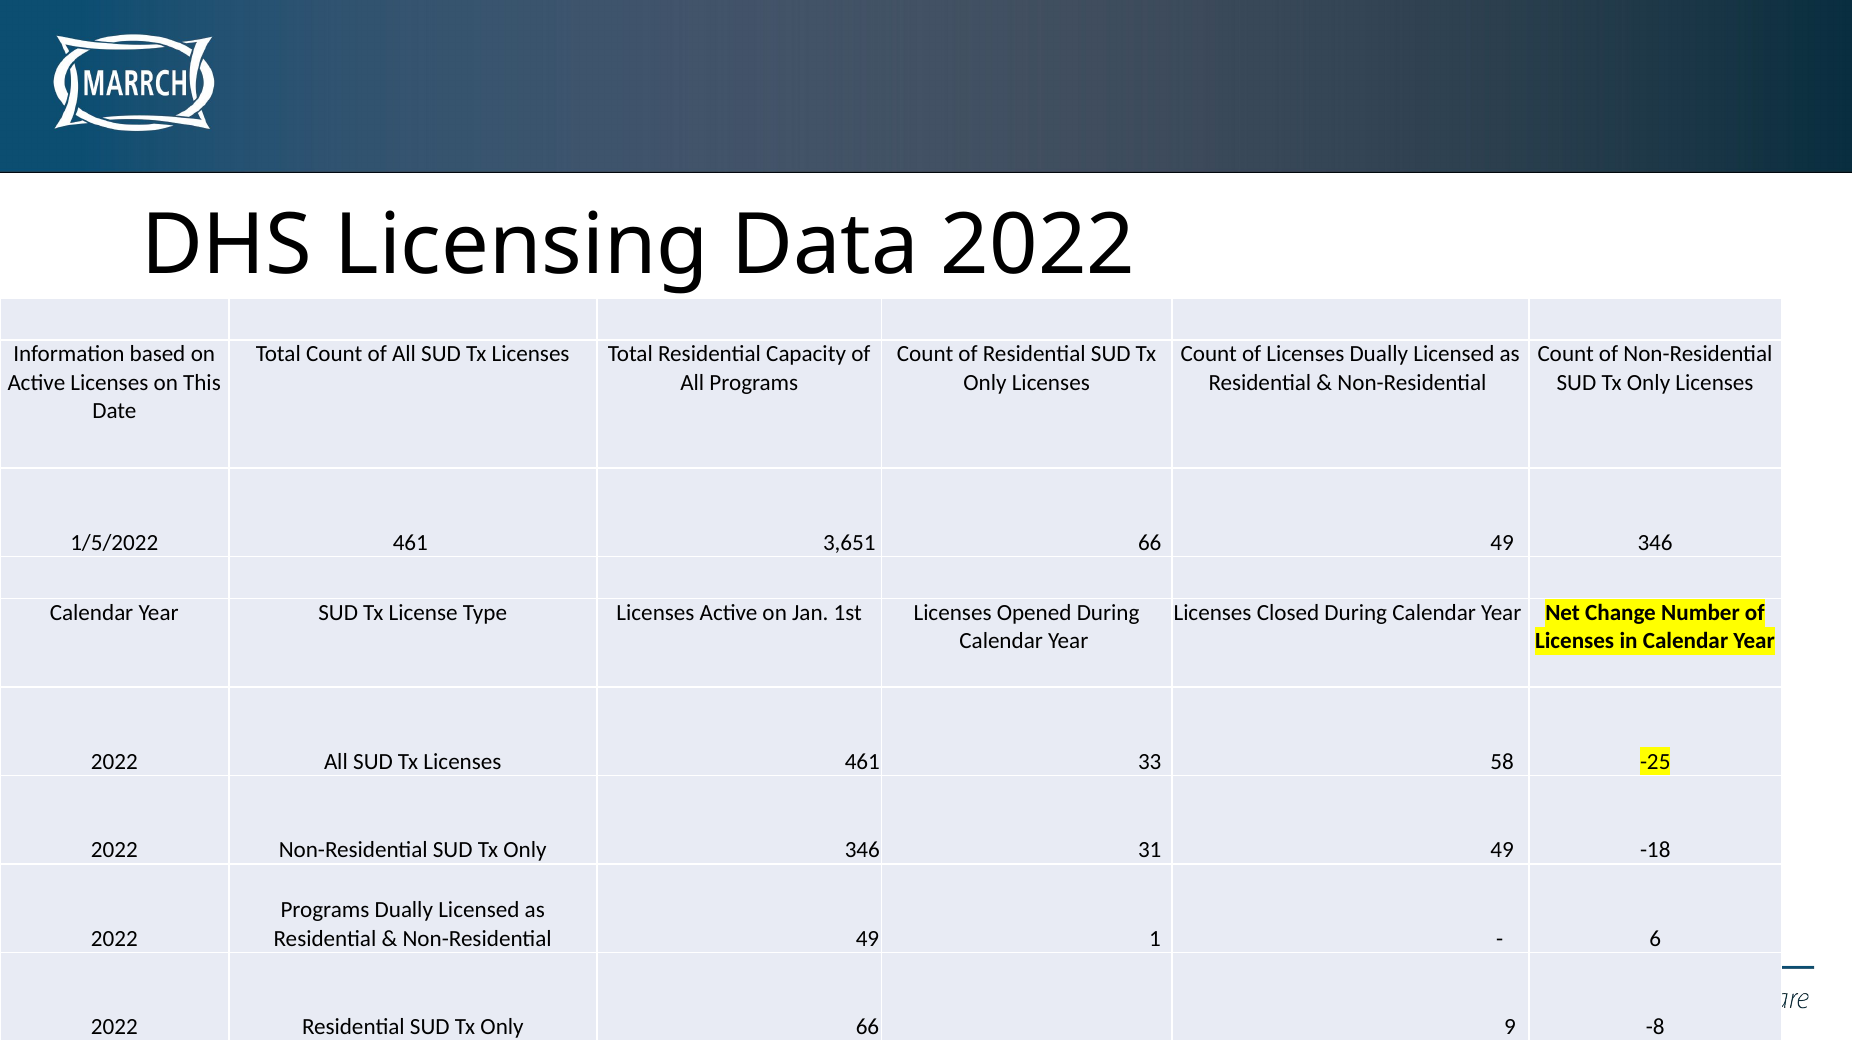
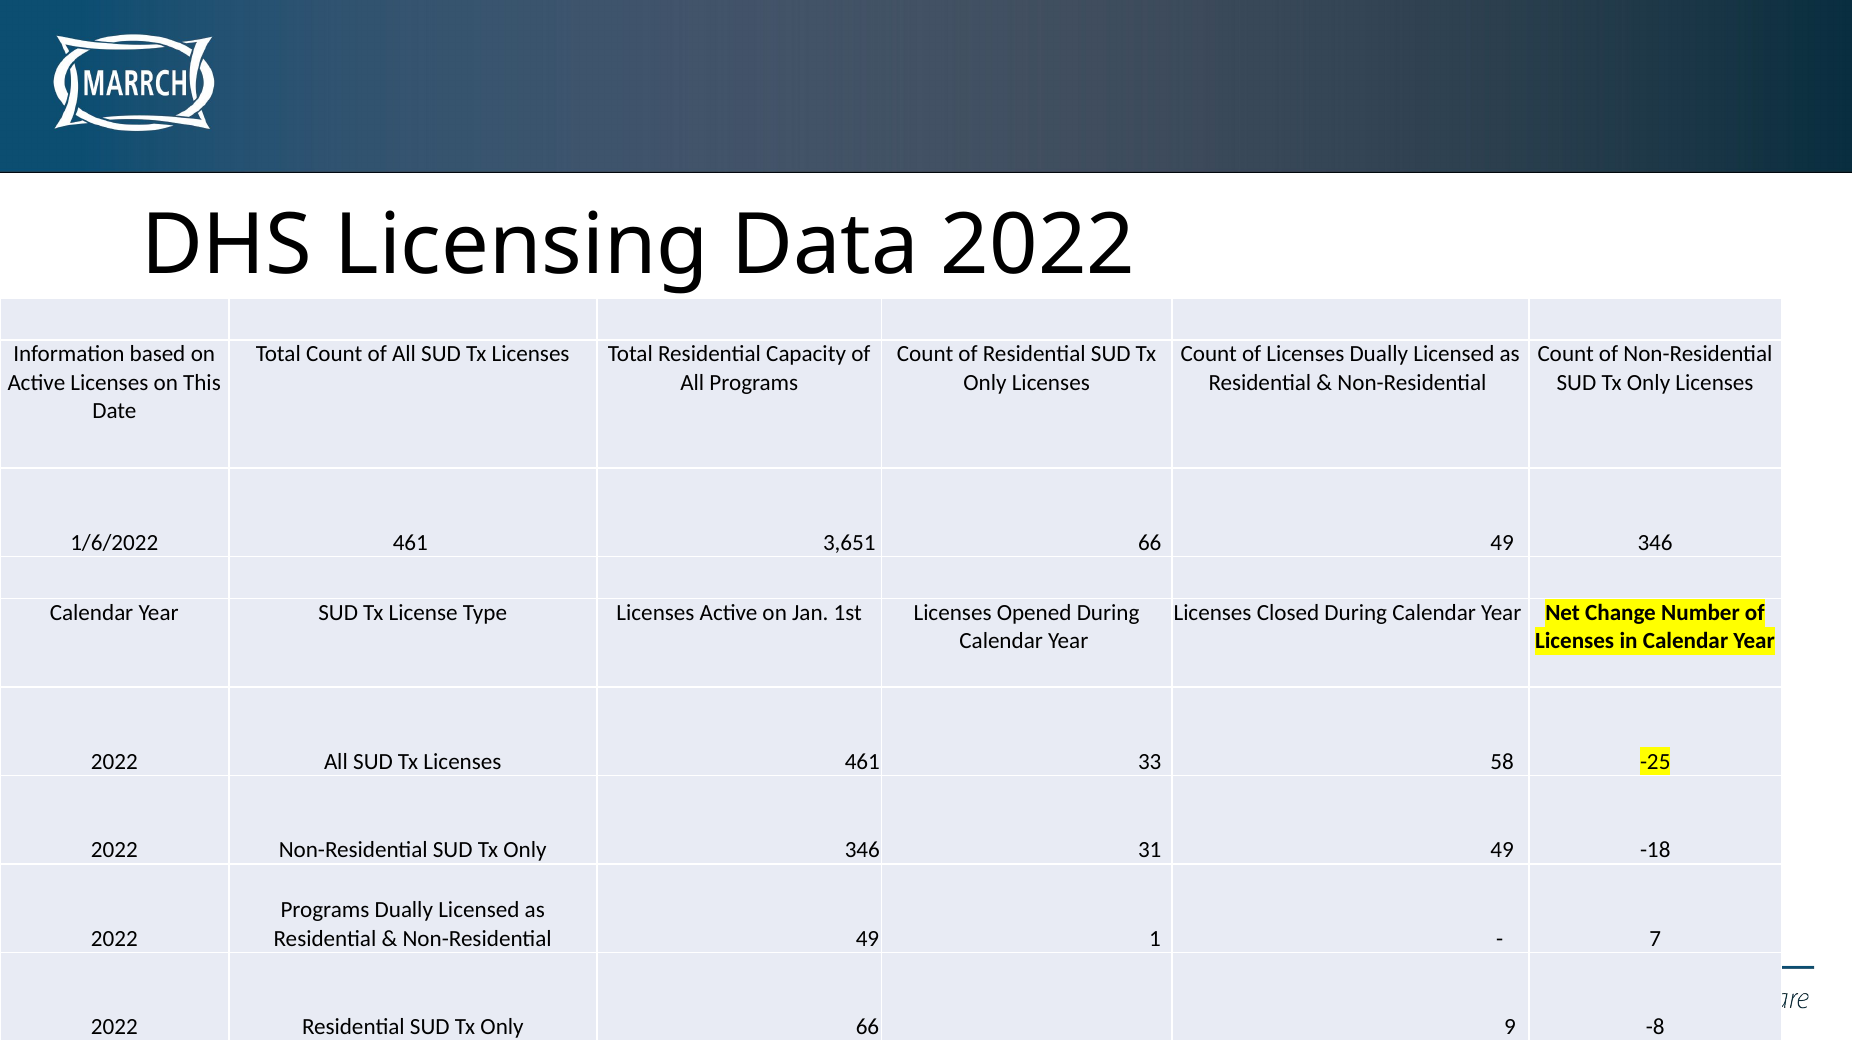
1/5/2022: 1/5/2022 -> 1/6/2022
6: 6 -> 7
